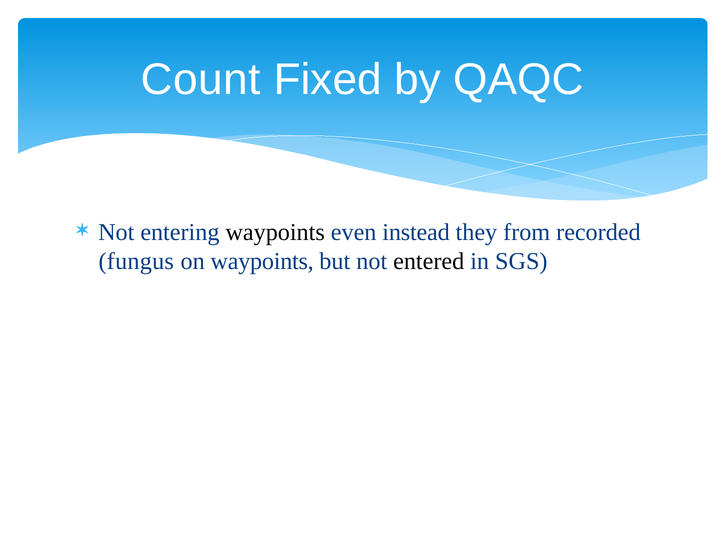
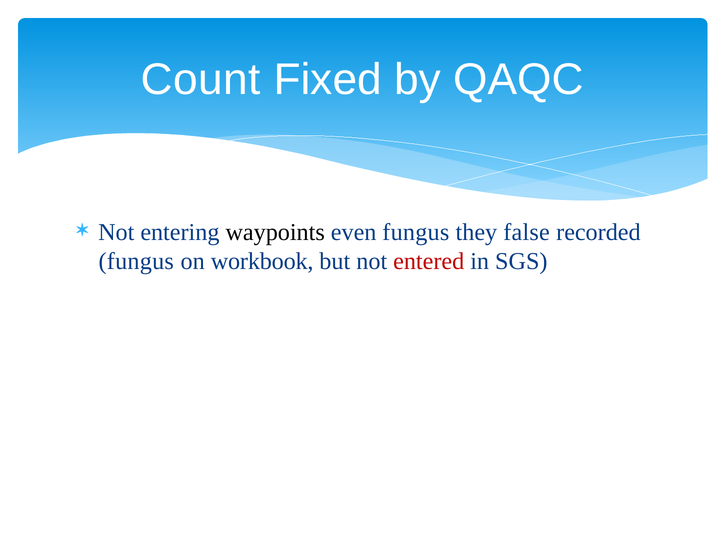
even instead: instead -> fungus
from: from -> false
on waypoints: waypoints -> workbook
entered colour: black -> red
